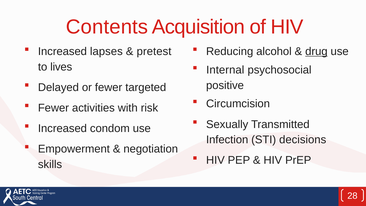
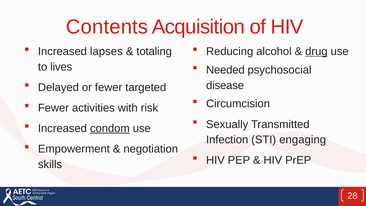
pretest: pretest -> totaling
Internal: Internal -> Needed
positive: positive -> disease
condom underline: none -> present
decisions: decisions -> engaging
